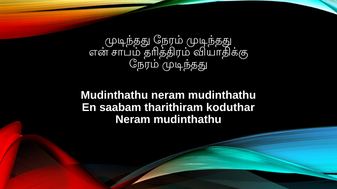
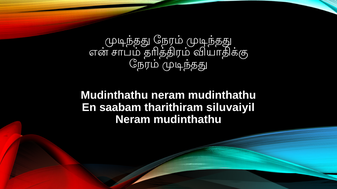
koduthar: koduthar -> siluvaiyil
